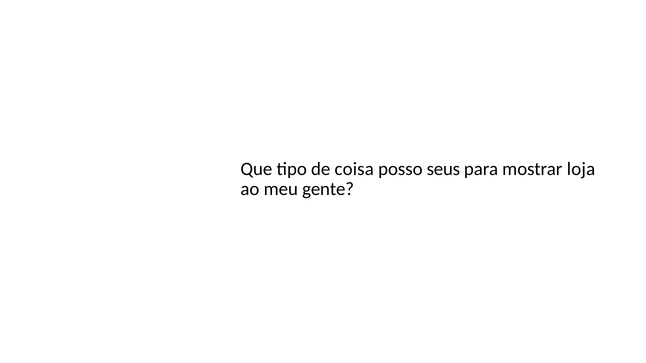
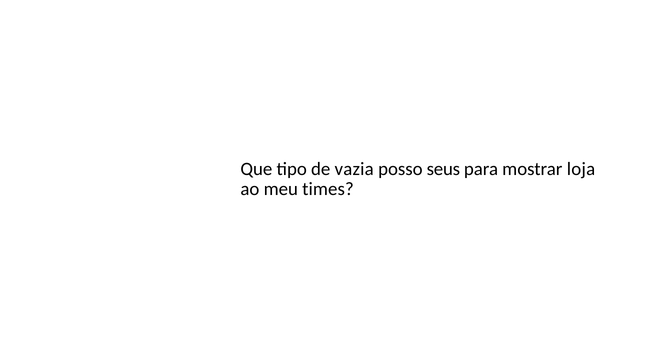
coisa: coisa -> vazia
gente: gente -> times
